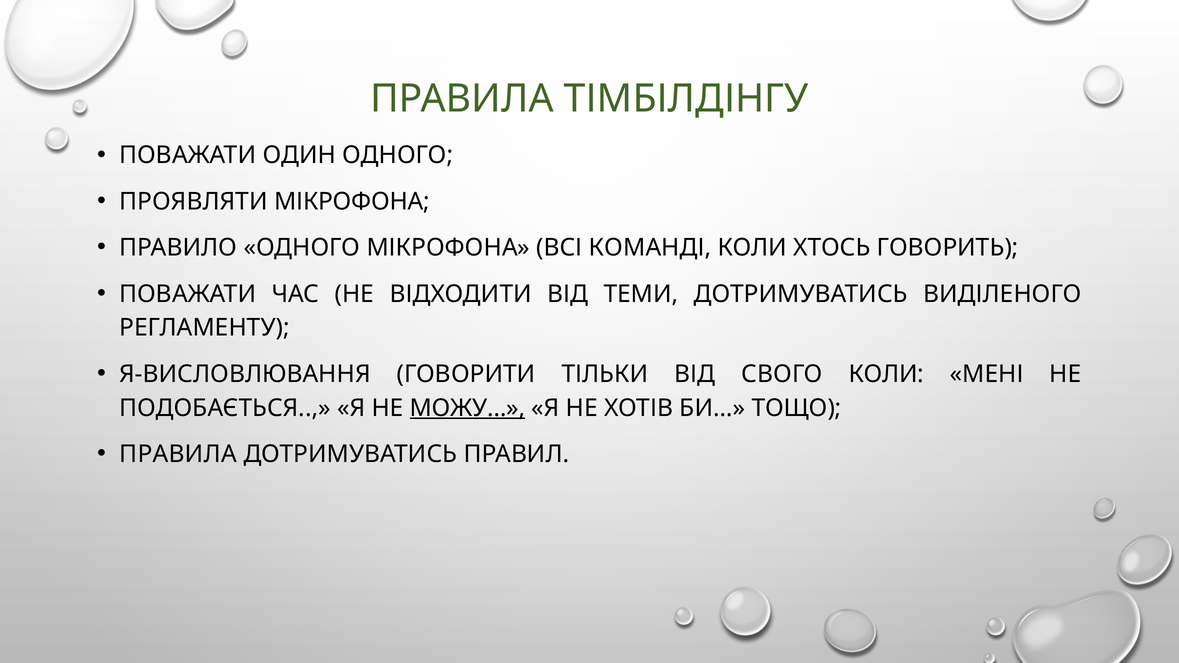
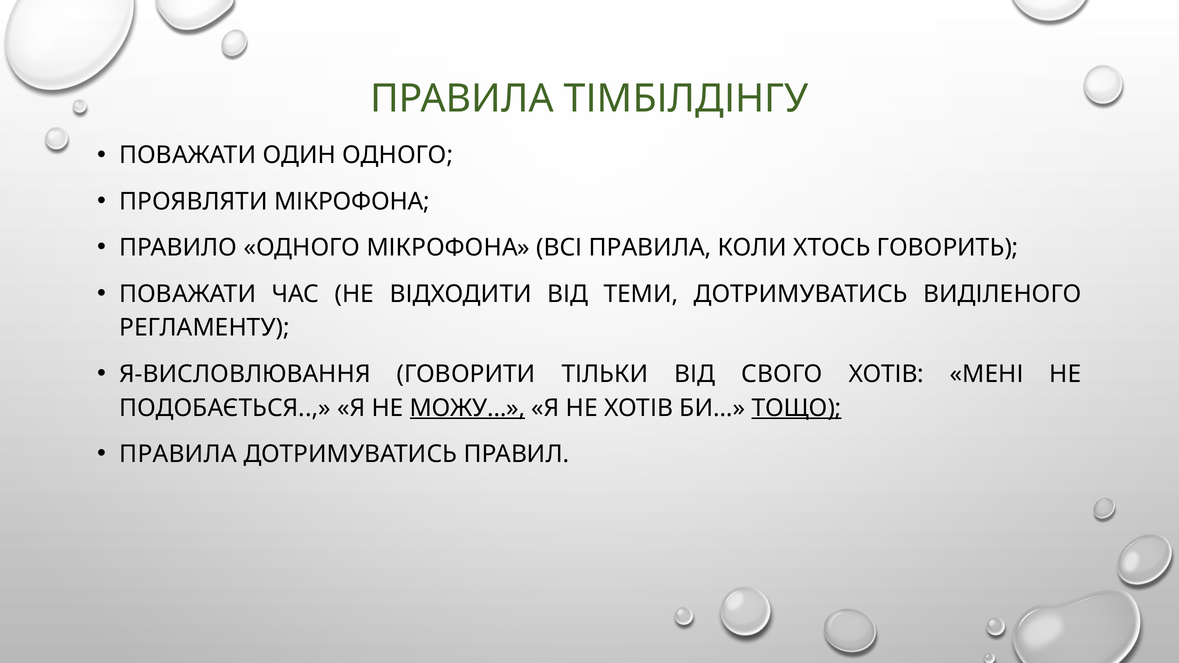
ВСІ КОМАНДІ: КОМАНДІ -> ПРАВИЛА
СВОГО КОЛИ: КОЛИ -> ХОТІВ
ТОЩО underline: none -> present
